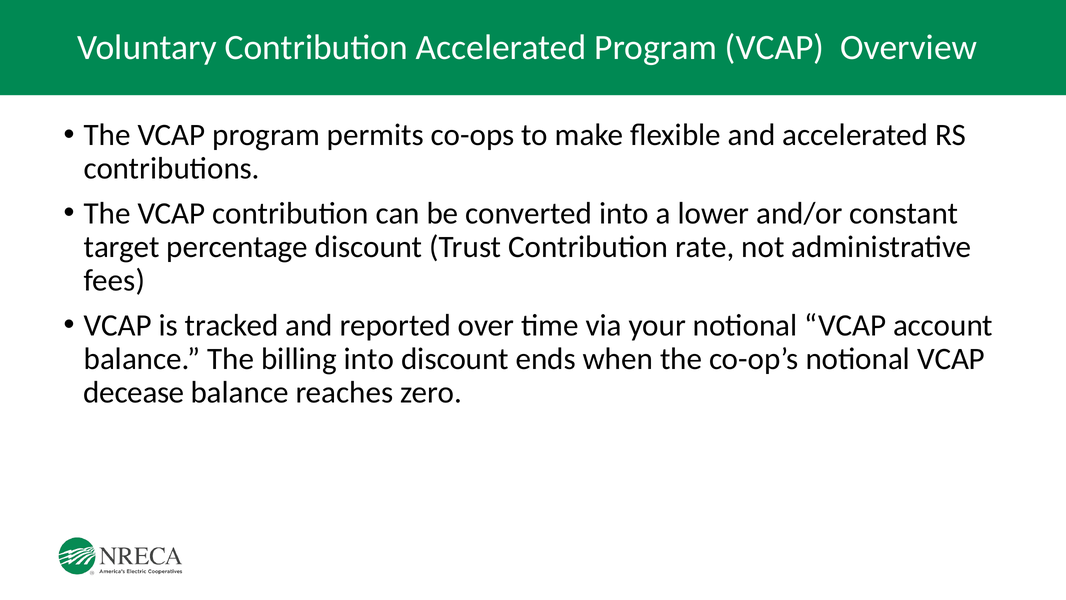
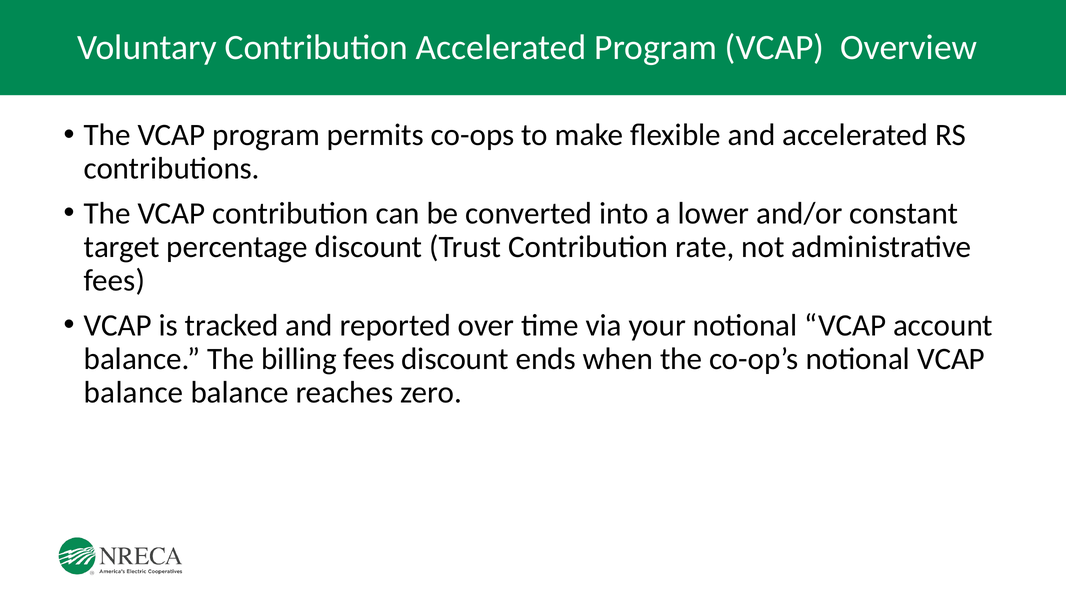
billing into: into -> fees
decease at (134, 392): decease -> balance
